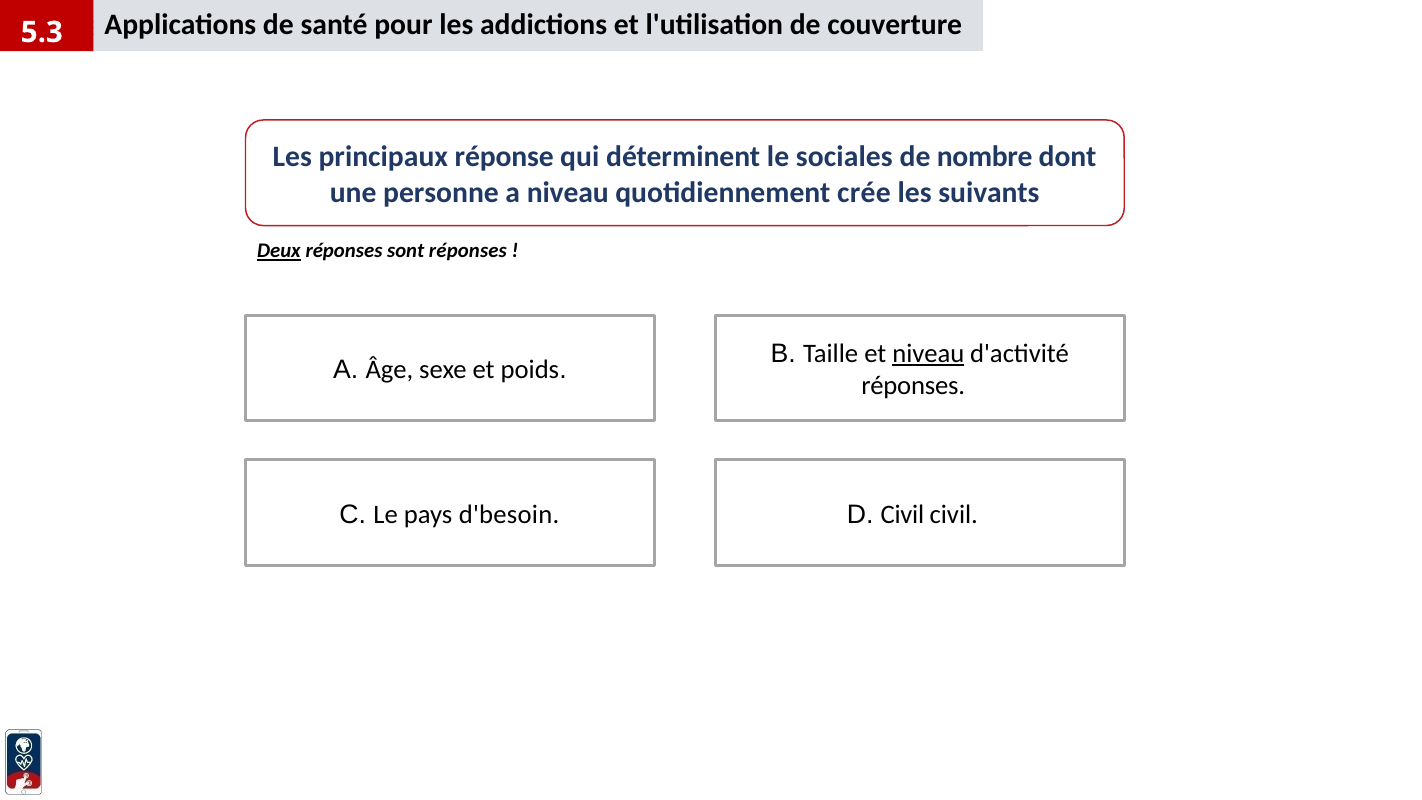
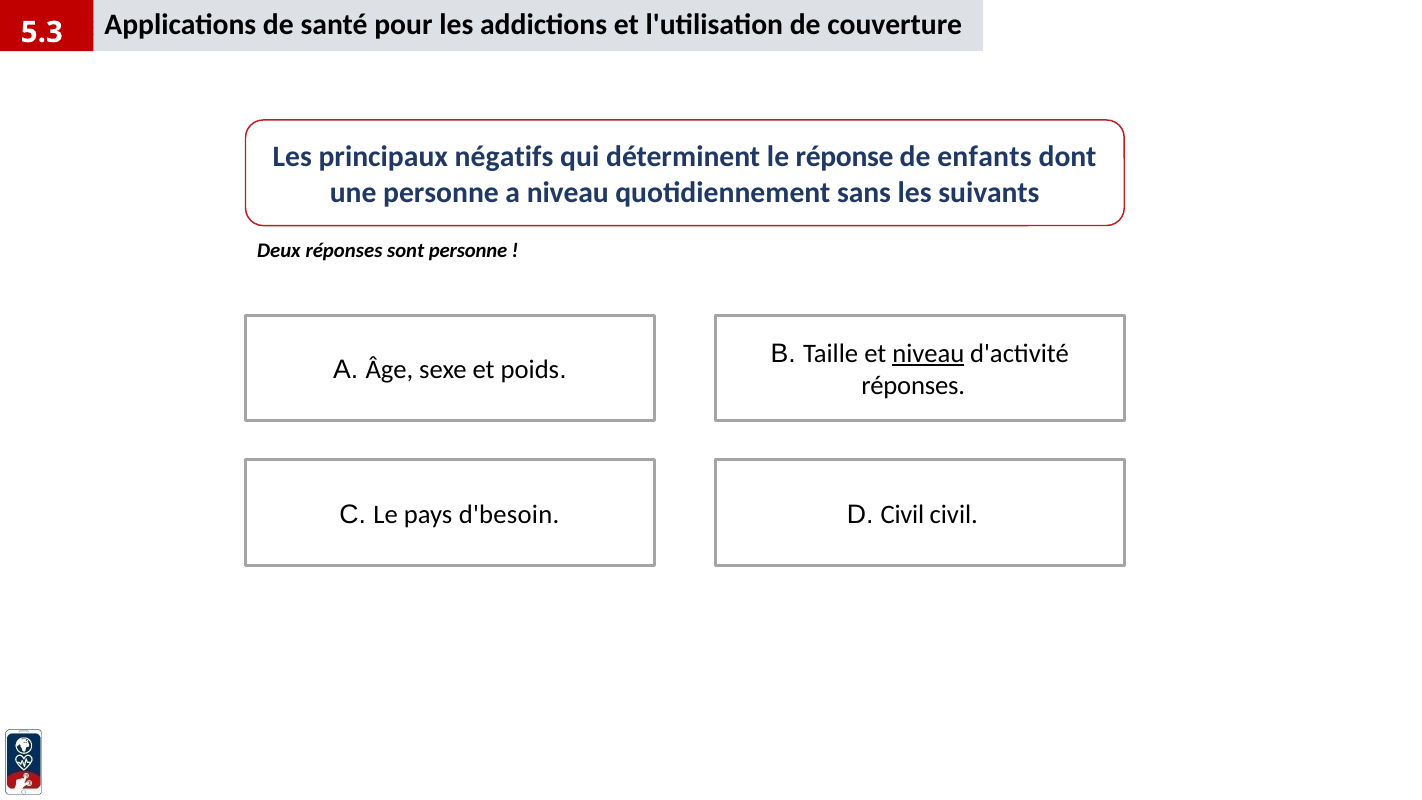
réponse: réponse -> négatifs
sociales: sociales -> réponse
nombre: nombre -> enfants
crée: crée -> sans
Deux underline: present -> none
sont réponses: réponses -> personne
